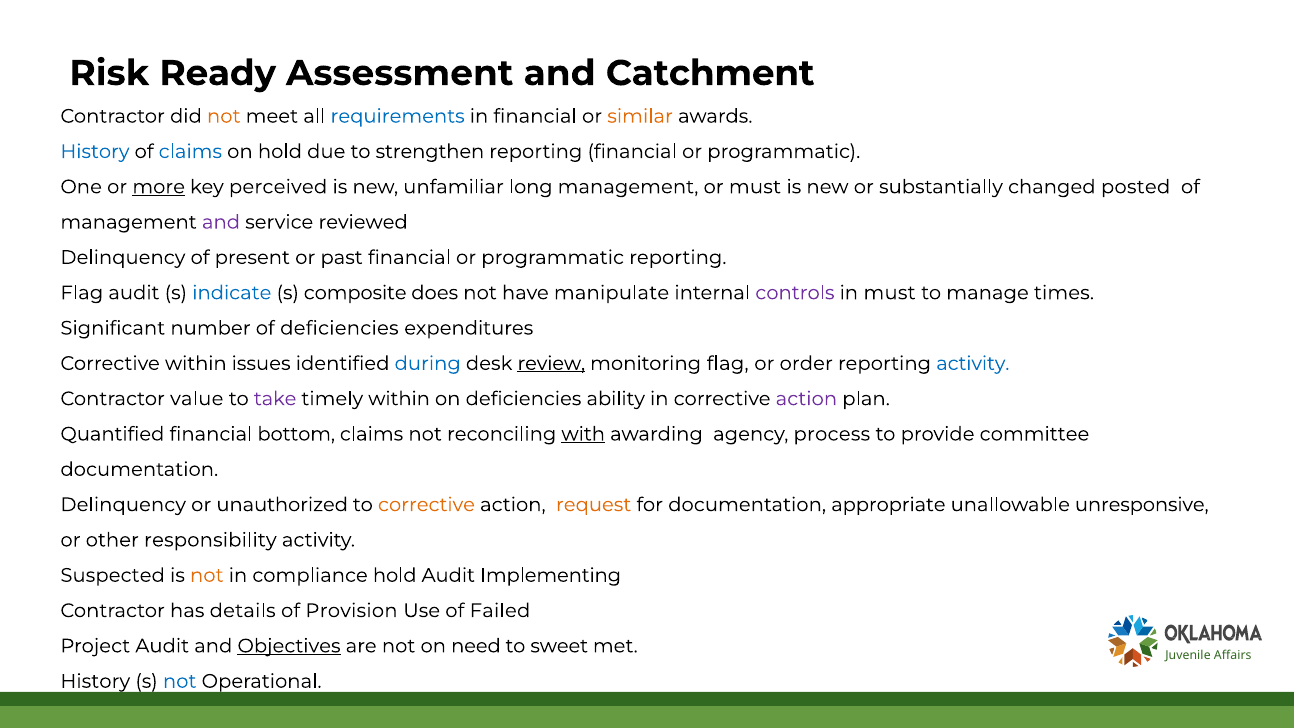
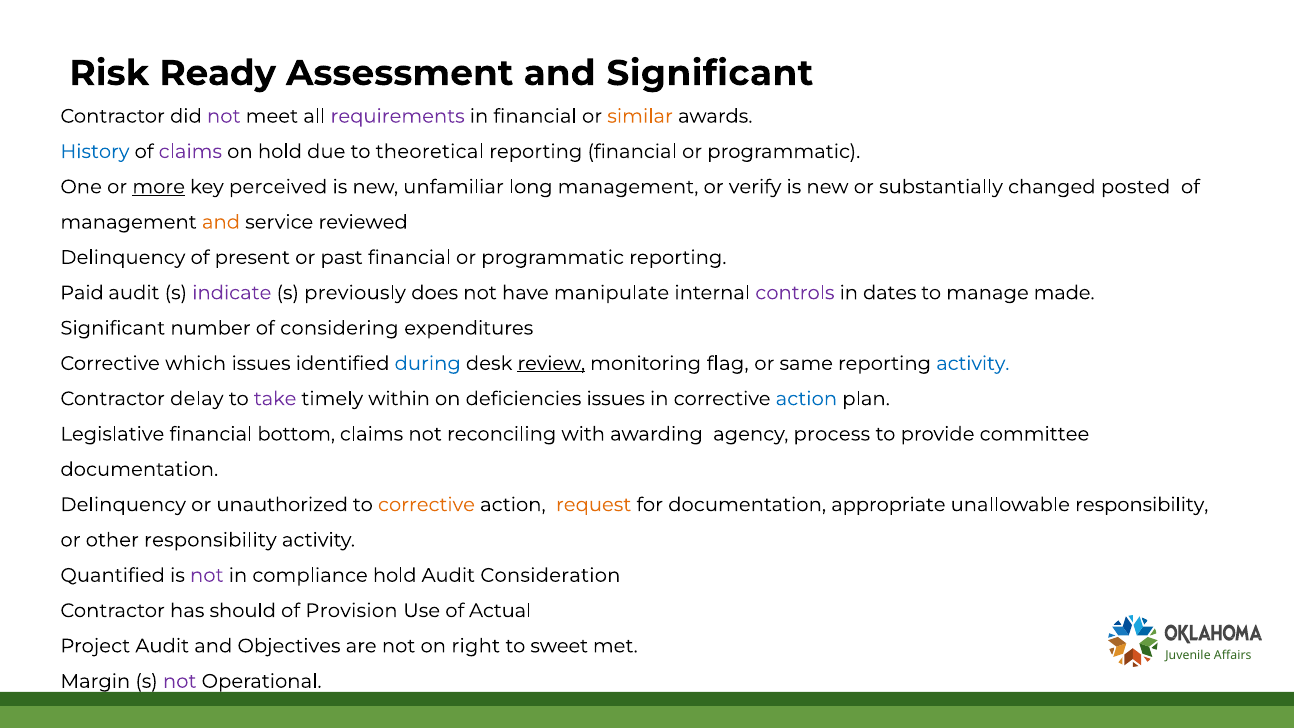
and Catchment: Catchment -> Significant
not at (224, 116) colour: orange -> purple
requirements colour: blue -> purple
claims at (190, 152) colour: blue -> purple
strengthen: strengthen -> theoretical
or must: must -> verify
and at (221, 222) colour: purple -> orange
Flag at (82, 293): Flag -> Paid
indicate colour: blue -> purple
composite: composite -> previously
in must: must -> dates
times: times -> made
of deficiencies: deficiencies -> considering
Corrective within: within -> which
order: order -> same
value: value -> delay
deficiencies ability: ability -> issues
action at (806, 399) colour: purple -> blue
Quantified: Quantified -> Legislative
with underline: present -> none
unallowable unresponsive: unresponsive -> responsibility
Suspected: Suspected -> Quantified
not at (207, 575) colour: orange -> purple
Implementing: Implementing -> Consideration
details: details -> should
Failed: Failed -> Actual
Objectives underline: present -> none
need: need -> right
History at (95, 681): History -> Margin
not at (180, 681) colour: blue -> purple
